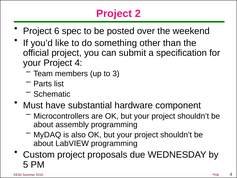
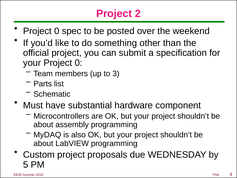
6 at (57, 31): 6 -> 0
your Project 4: 4 -> 0
